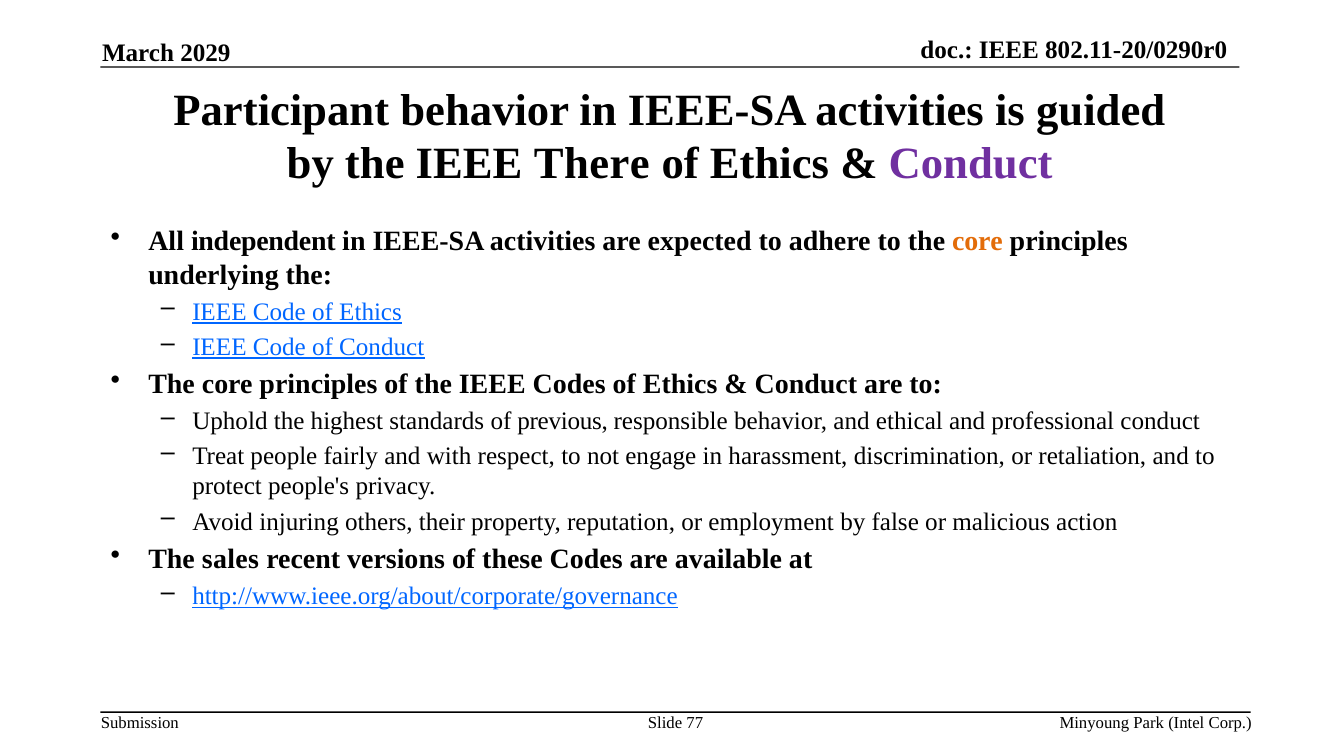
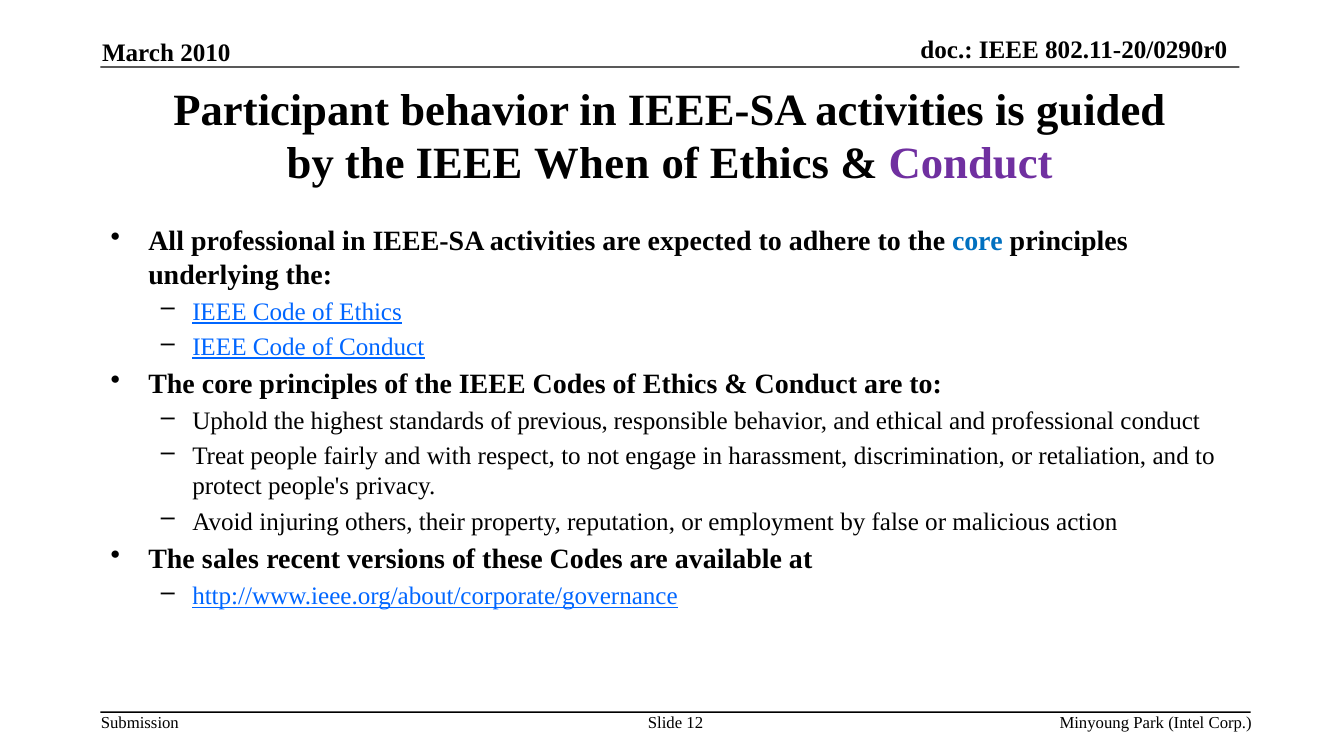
2029: 2029 -> 2010
There: There -> When
All independent: independent -> professional
core at (977, 242) colour: orange -> blue
77: 77 -> 12
